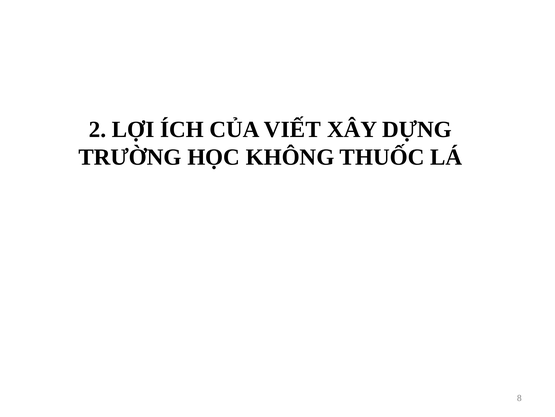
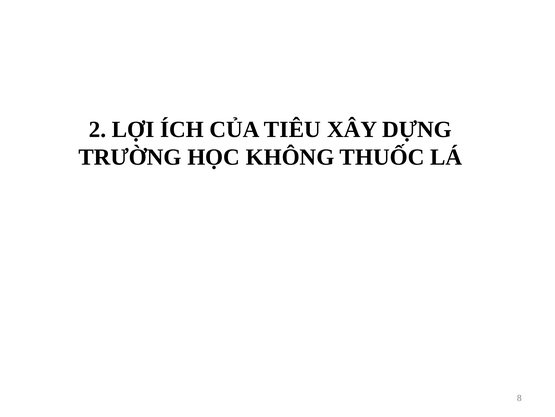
VIẾT: VIẾT -> TIÊU
